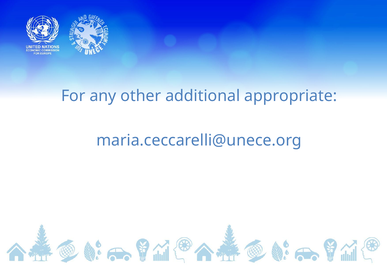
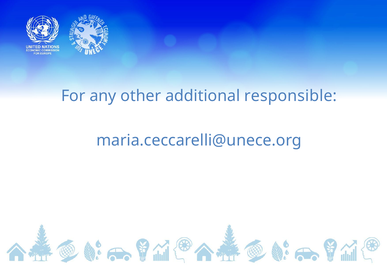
appropriate: appropriate -> responsible
